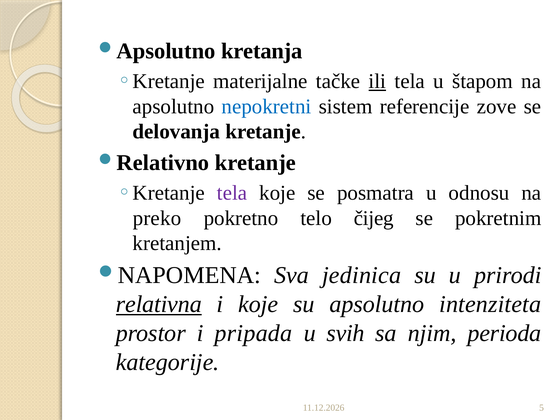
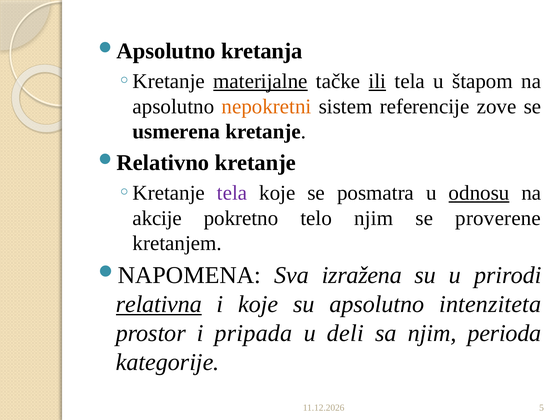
materijalne underline: none -> present
nepokretni colour: blue -> orange
delovanja: delovanja -> usmerena
odnosu underline: none -> present
preko: preko -> akcije
telo čijeg: čijeg -> njim
pokretnim: pokretnim -> proverene
jedinica: jedinica -> izražena
svih: svih -> deli
